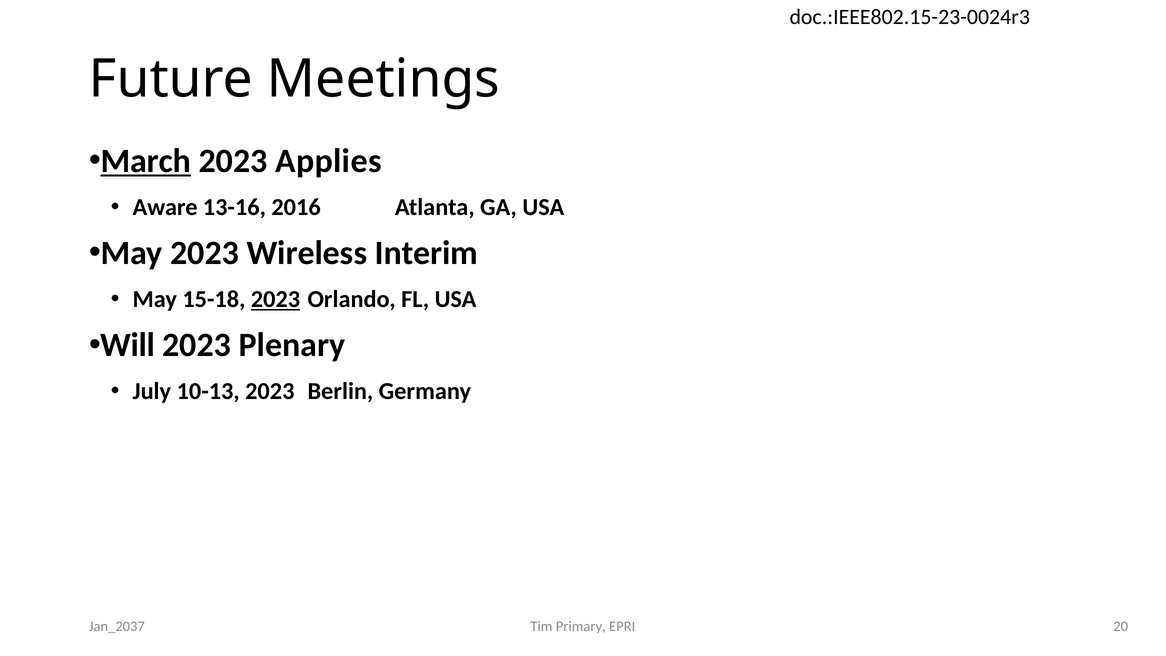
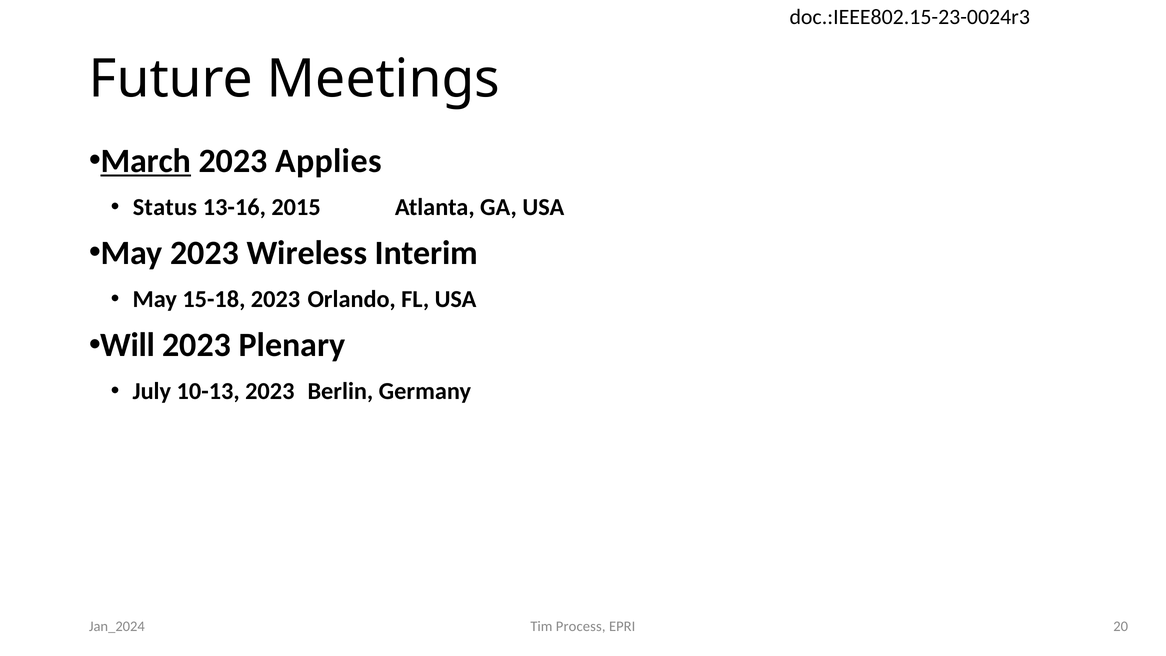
Aware: Aware -> Status
2016: 2016 -> 2015
2023 at (276, 299) underline: present -> none
Jan_2037: Jan_2037 -> Jan_2024
Primary: Primary -> Process
